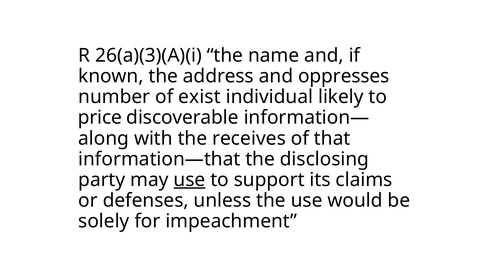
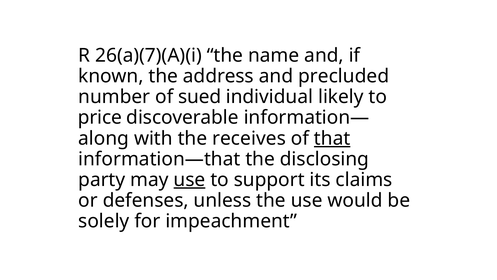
26(a)(3)(A)(i: 26(a)(3)(A)(i -> 26(a)(7)(A)(i
oppresses: oppresses -> precluded
exist: exist -> sued
that underline: none -> present
